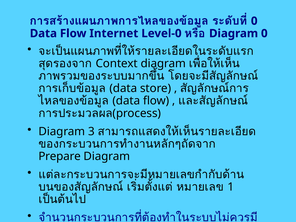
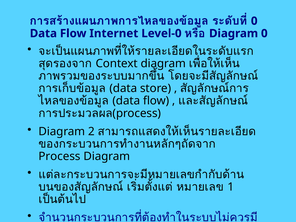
Diagram 3: 3 -> 2
Prepare: Prepare -> Process
